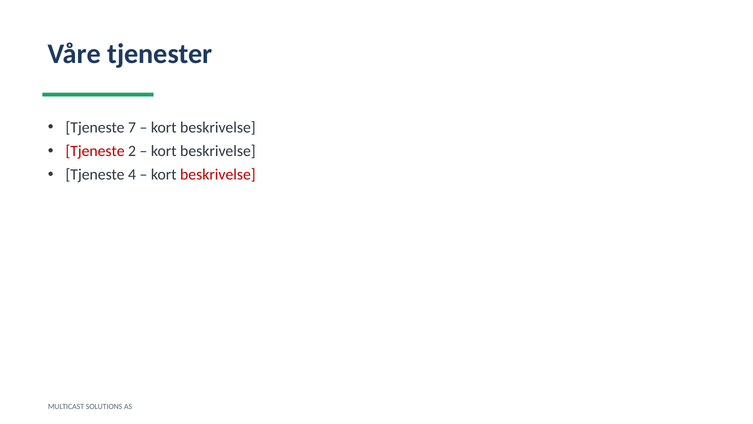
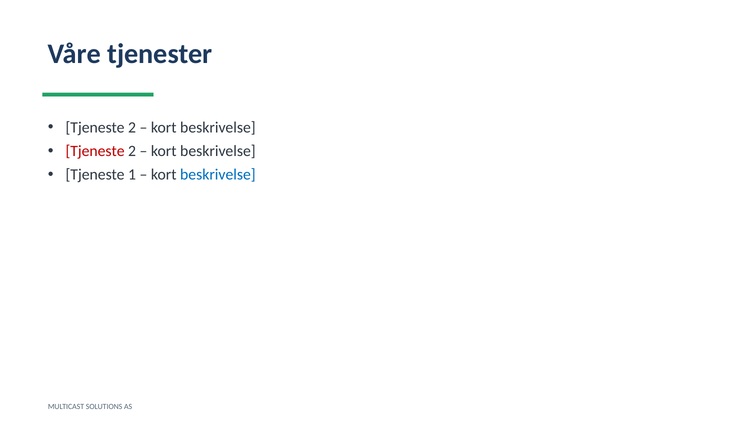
7 at (132, 128): 7 -> 2
4: 4 -> 1
beskrivelse at (218, 175) colour: red -> blue
